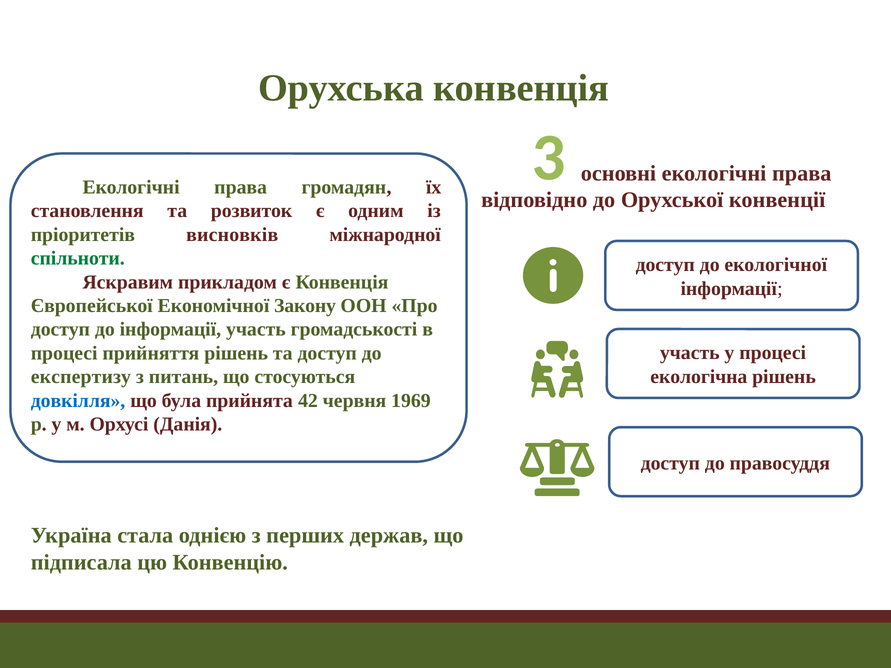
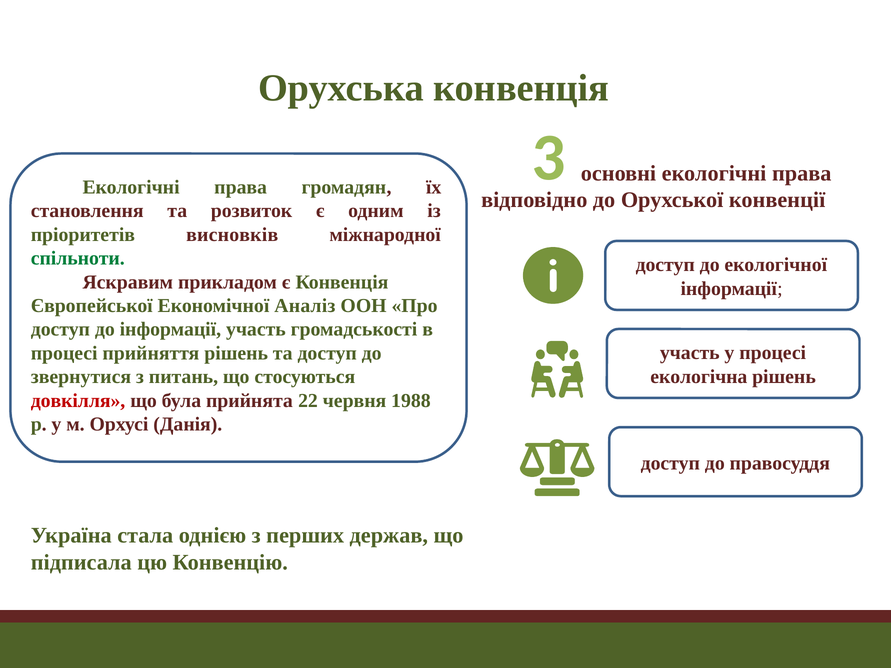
Закону: Закону -> Аналіз
експертизу: експертизу -> звернутися
довкілля colour: blue -> red
42: 42 -> 22
1969: 1969 -> 1988
